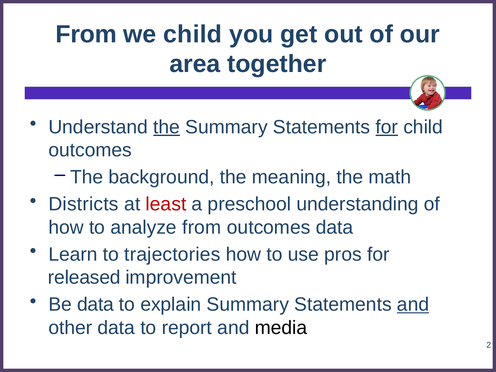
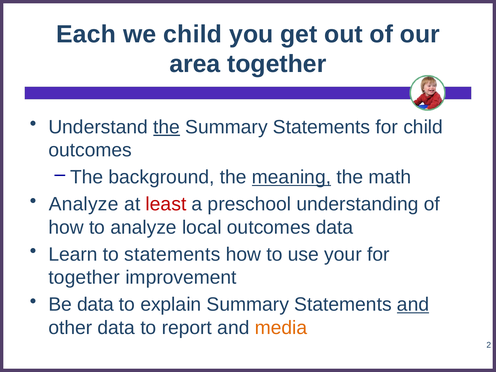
From at (86, 34): From -> Each
for at (387, 127) underline: present -> none
meaning underline: none -> present
Districts at (84, 204): Districts -> Analyze
analyze from: from -> local
to trajectories: trajectories -> statements
pros: pros -> your
released at (84, 278): released -> together
media colour: black -> orange
